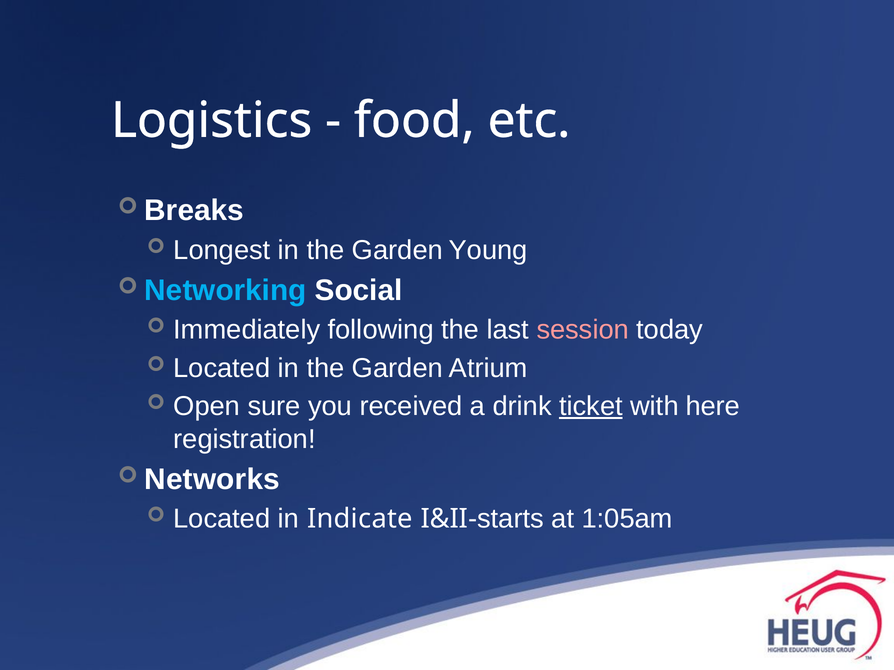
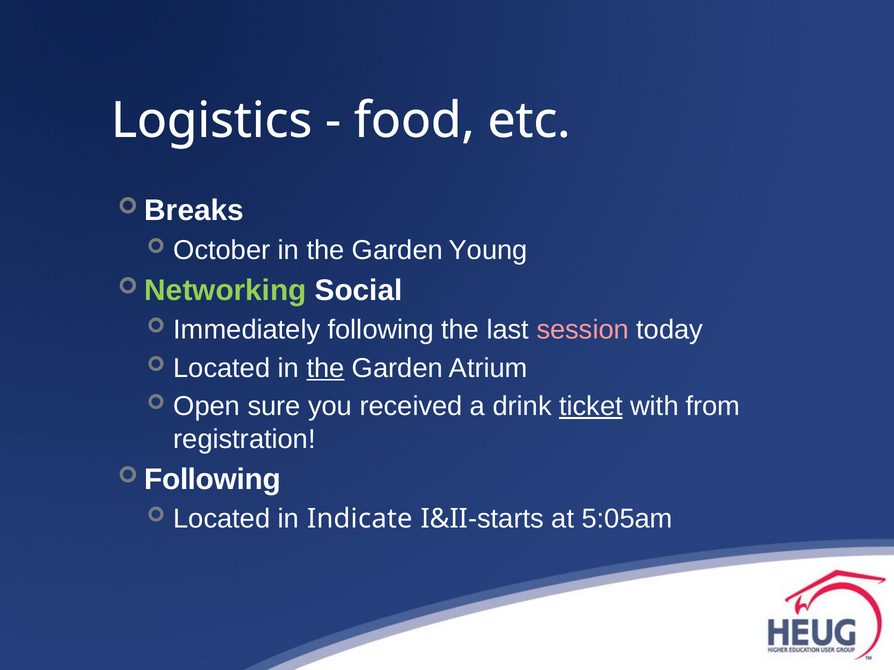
Longest: Longest -> October
Networking colour: light blue -> light green
the at (326, 368) underline: none -> present
here: here -> from
Networks at (212, 480): Networks -> Following
1:05am: 1:05am -> 5:05am
